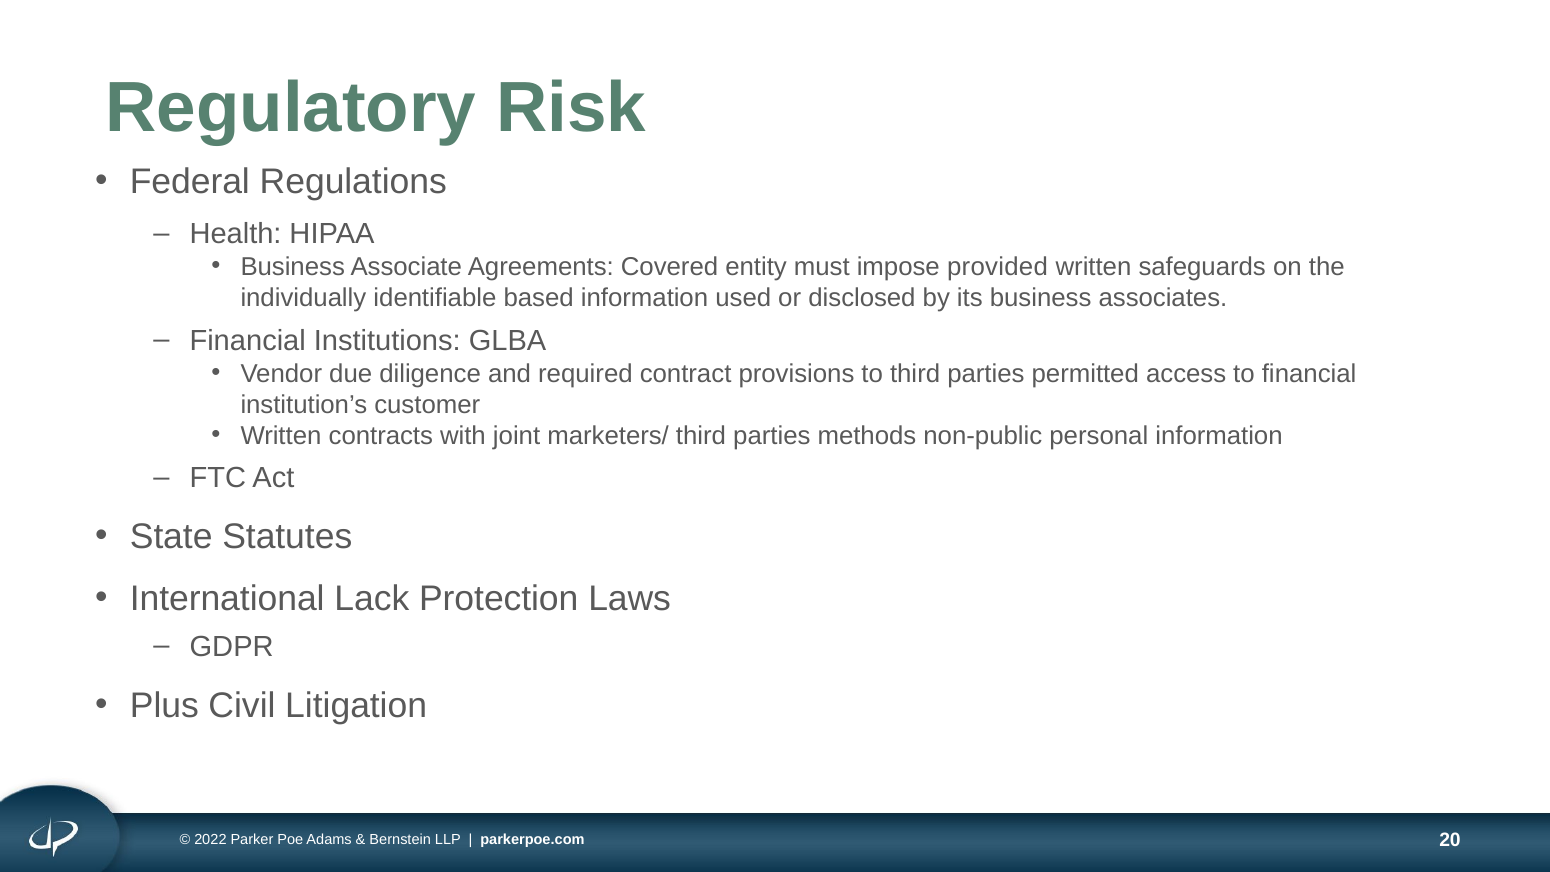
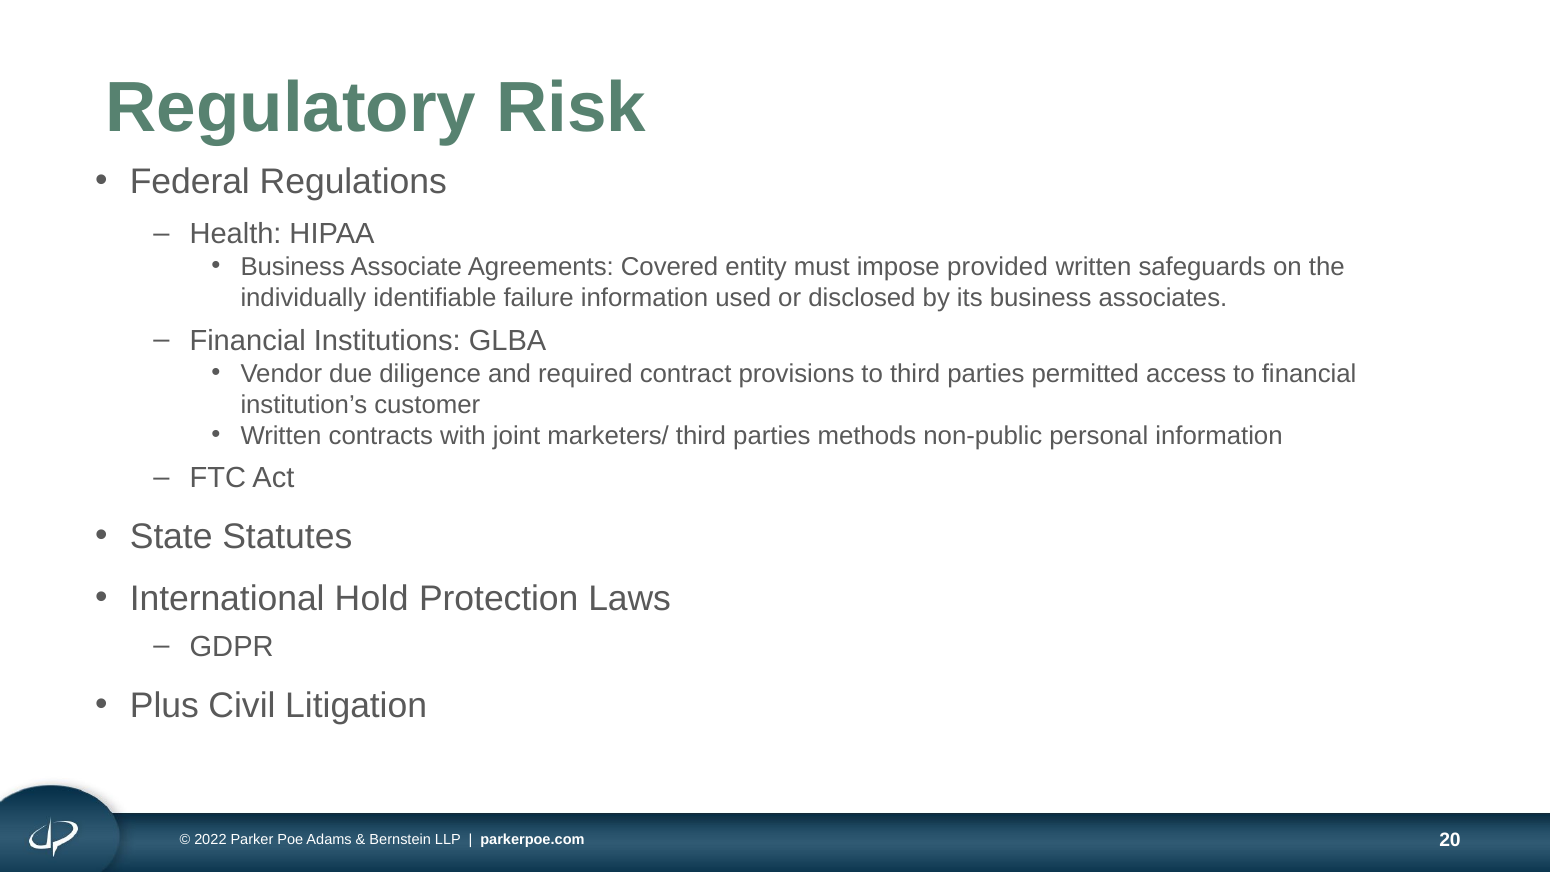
based: based -> failure
Lack: Lack -> Hold
